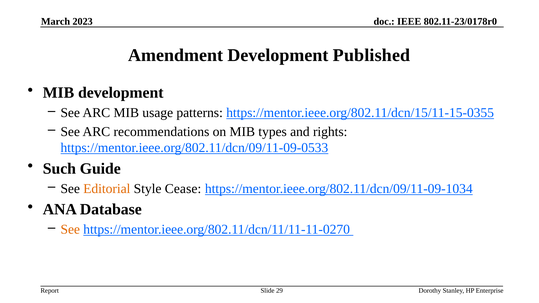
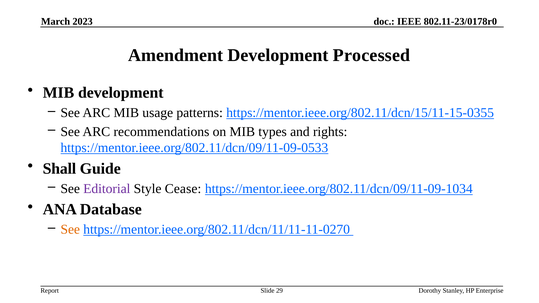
Published: Published -> Processed
Such: Such -> Shall
Editorial colour: orange -> purple
